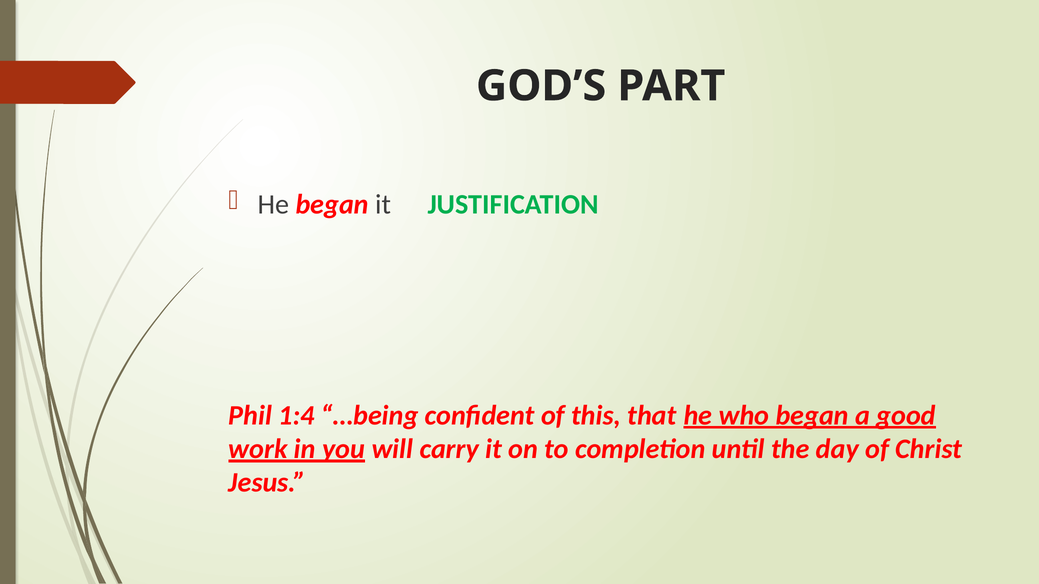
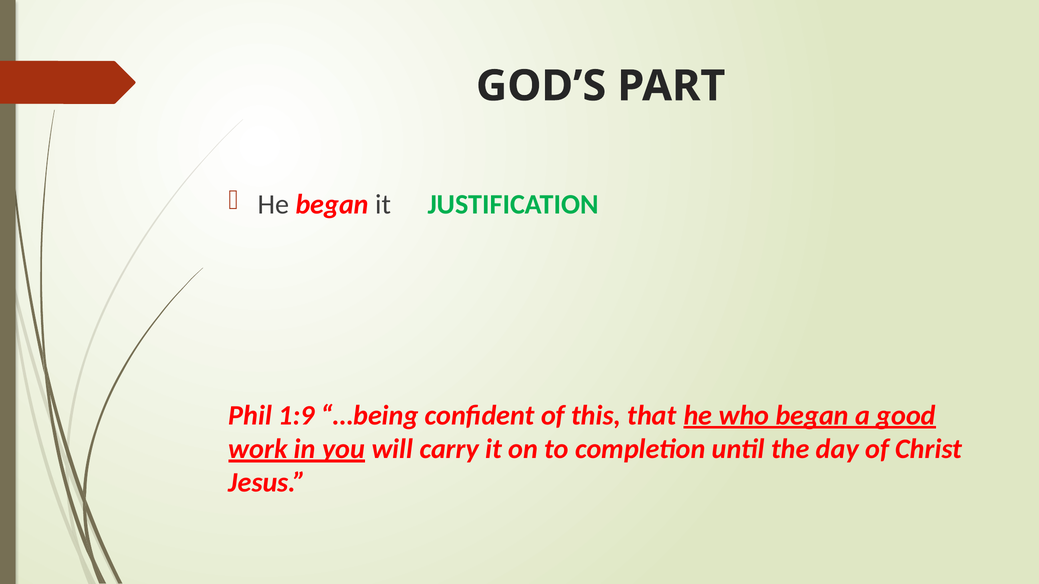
1:4: 1:4 -> 1:9
